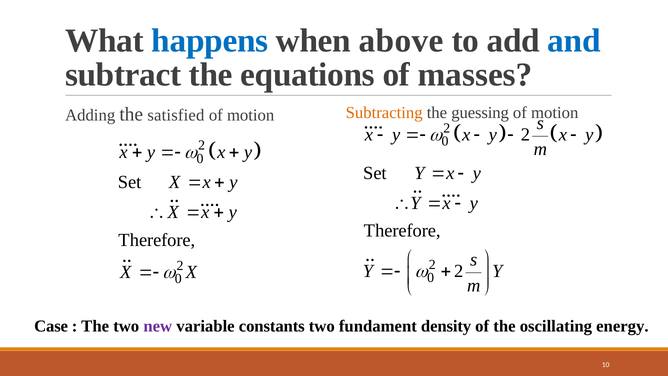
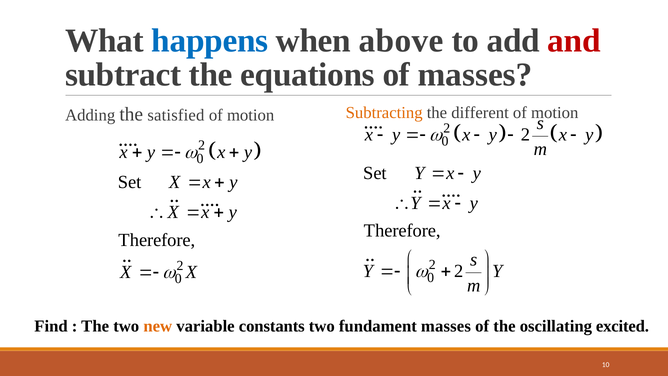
and colour: blue -> red
guessing: guessing -> different
Case: Case -> Find
new colour: purple -> orange
fundament density: density -> masses
energy: energy -> excited
